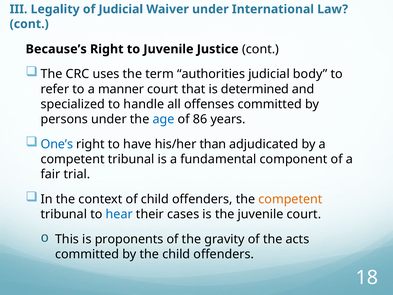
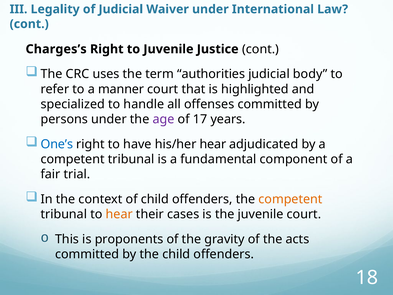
Because’s: Because’s -> Charges’s
determined: determined -> highlighted
age colour: blue -> purple
86: 86 -> 17
his/her than: than -> hear
hear at (119, 214) colour: blue -> orange
